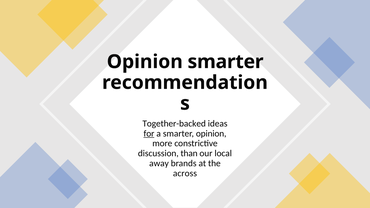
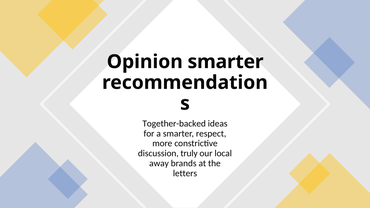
for underline: present -> none
smarter opinion: opinion -> respect
than: than -> truly
across: across -> letters
